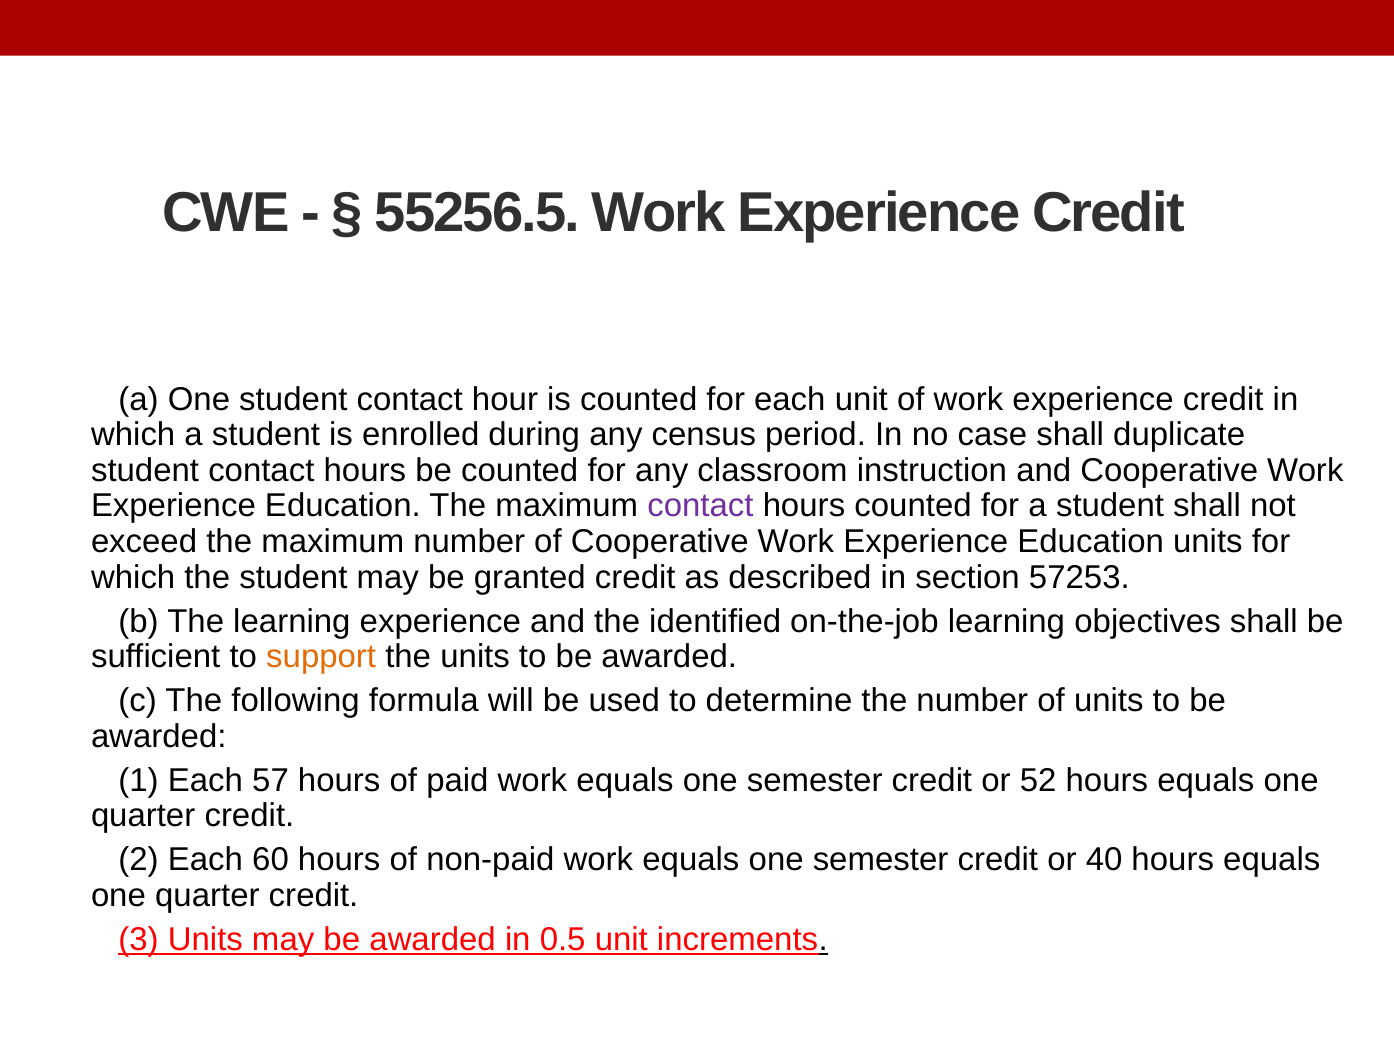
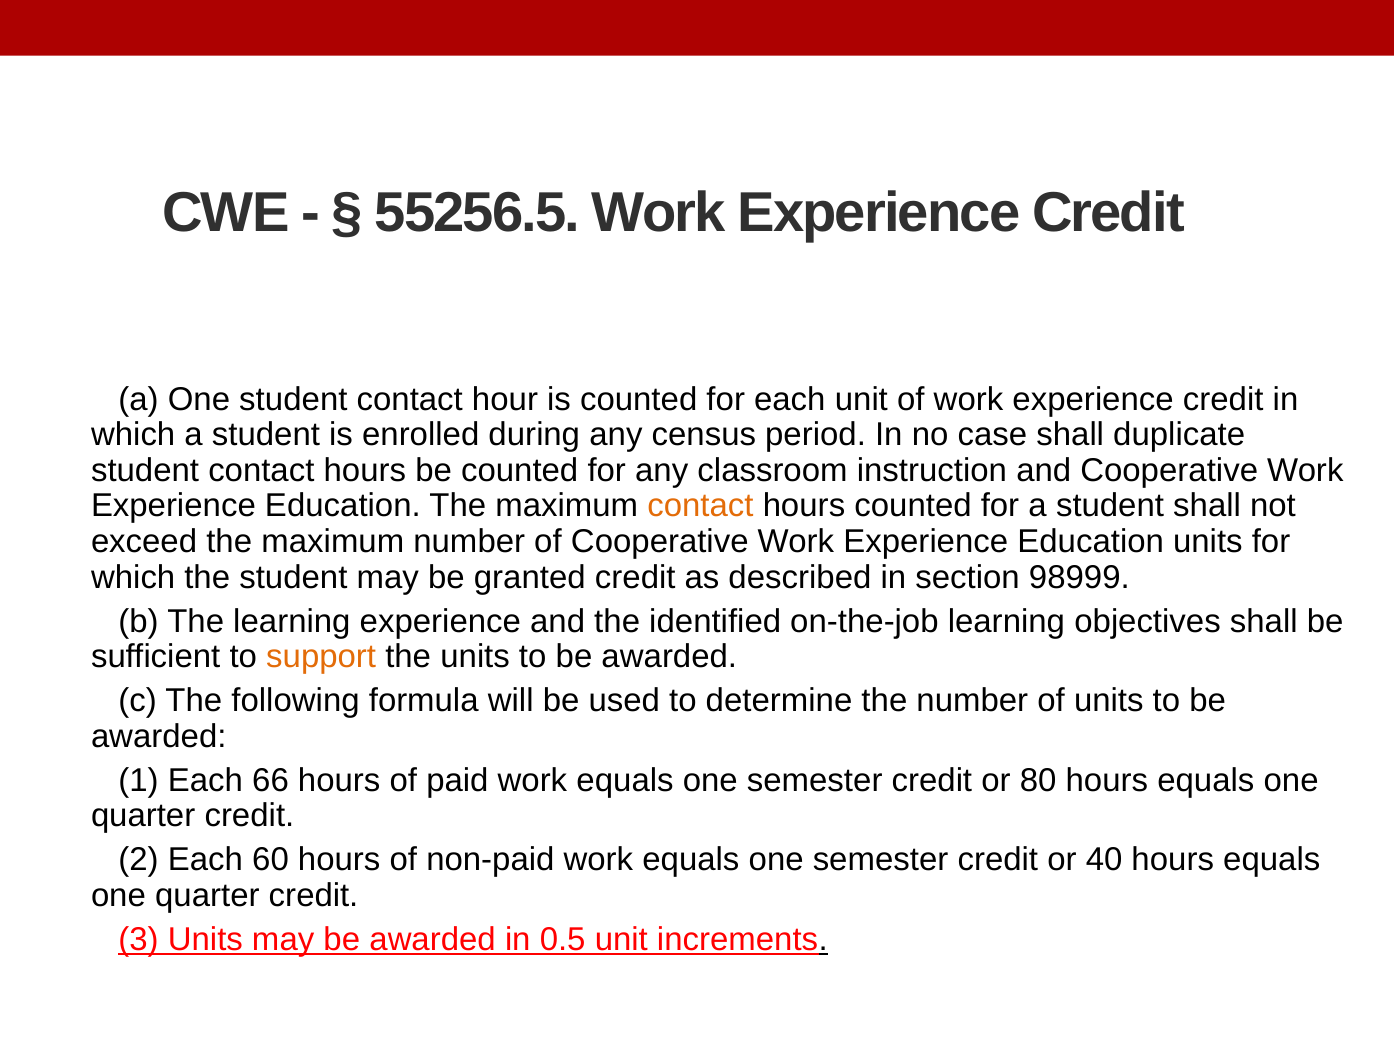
contact at (700, 506) colour: purple -> orange
57253: 57253 -> 98999
57: 57 -> 66
52: 52 -> 80
